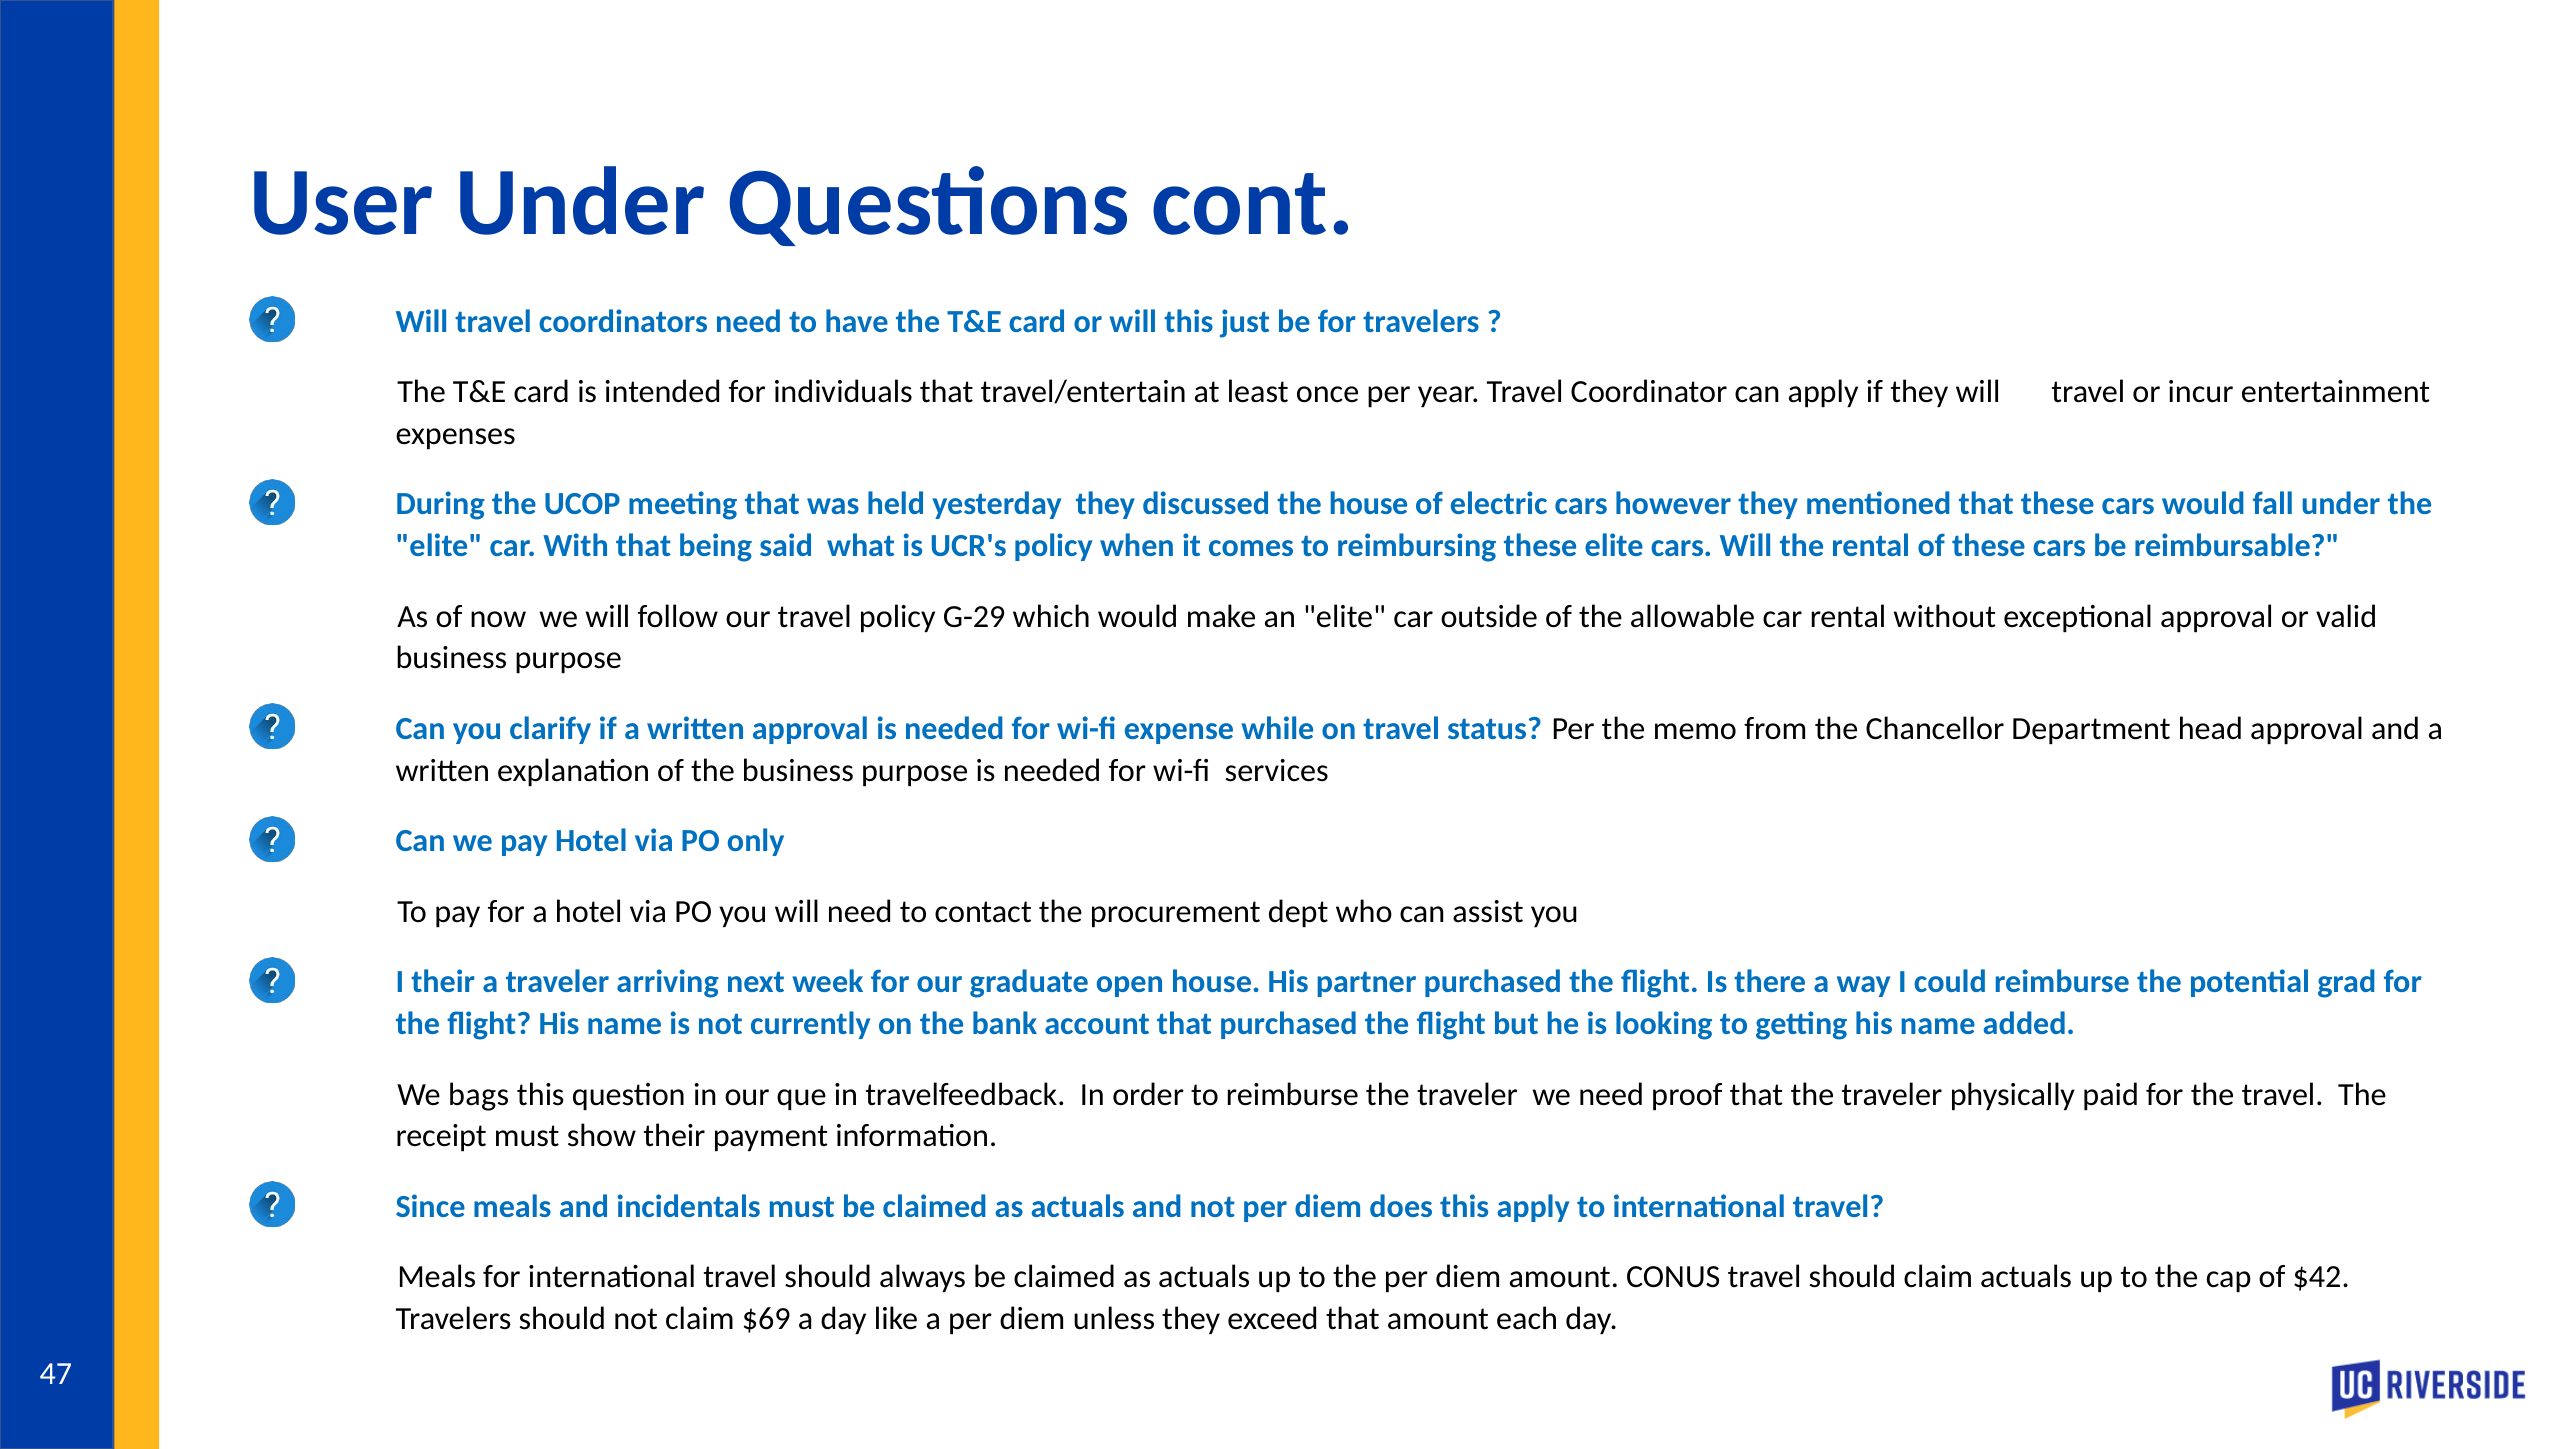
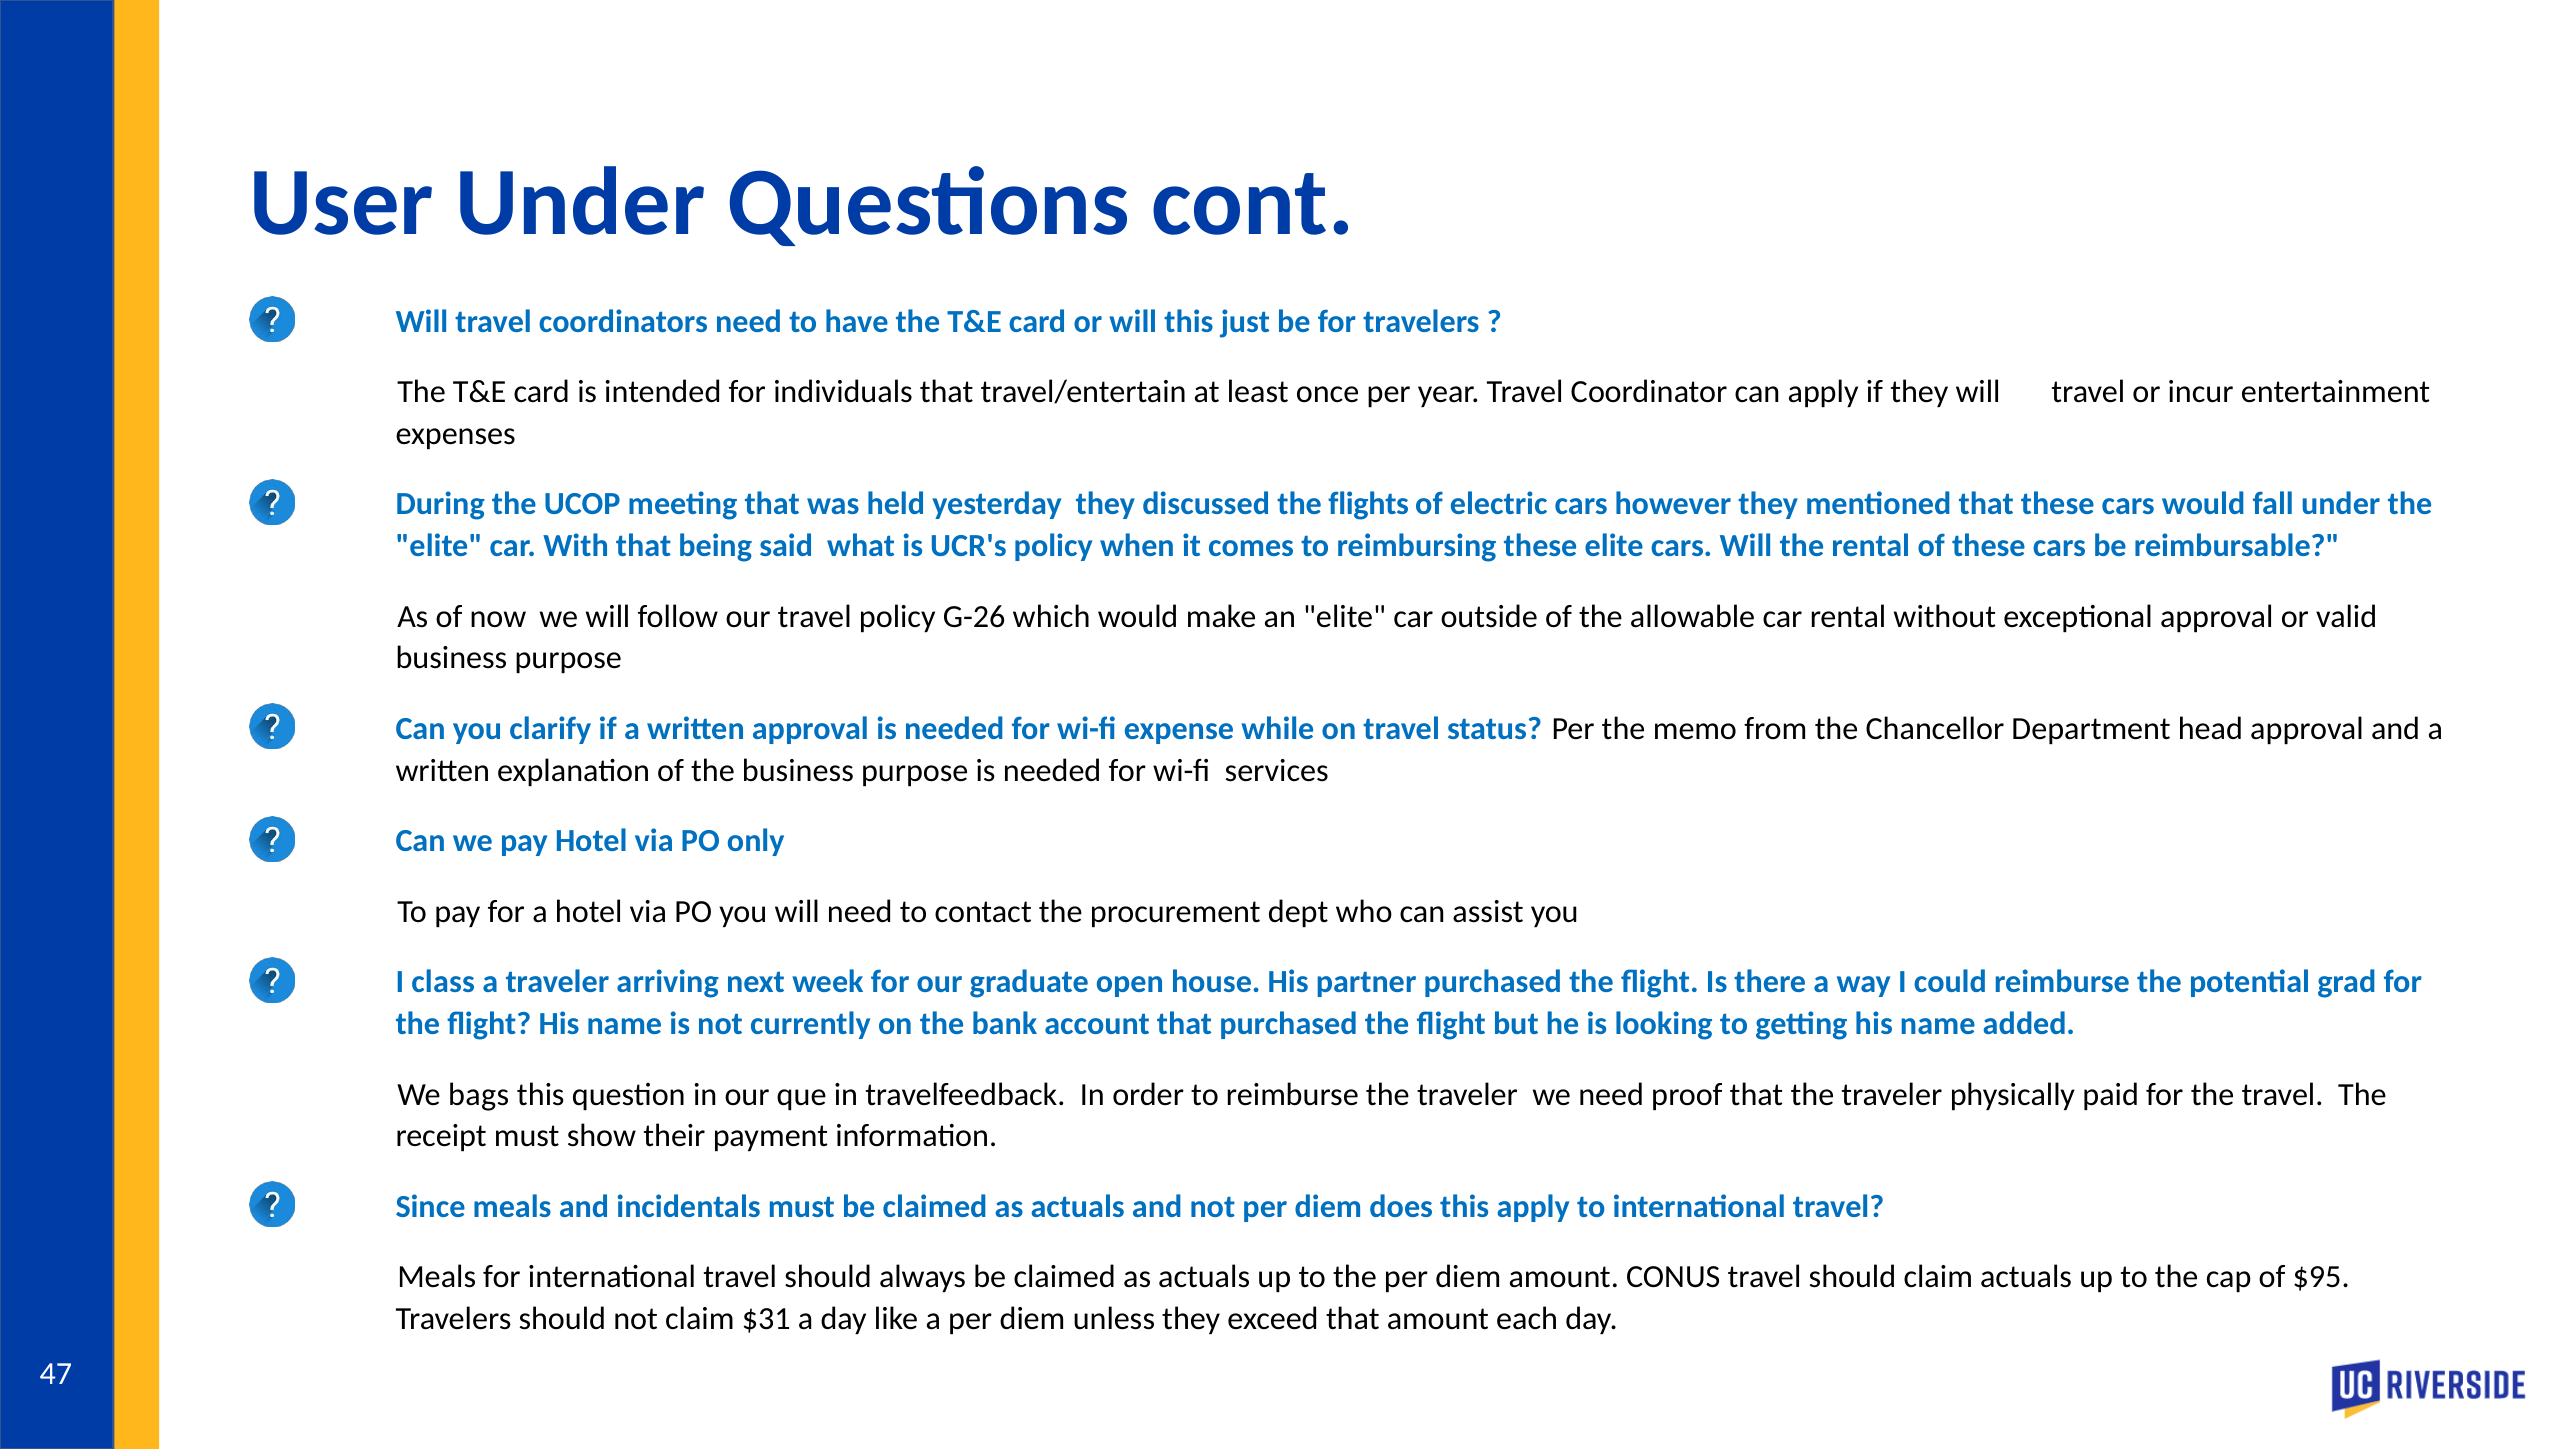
the house: house -> flights
G-29: G-29 -> G-26
I their: their -> class
$42: $42 -> $95
$69: $69 -> $31
